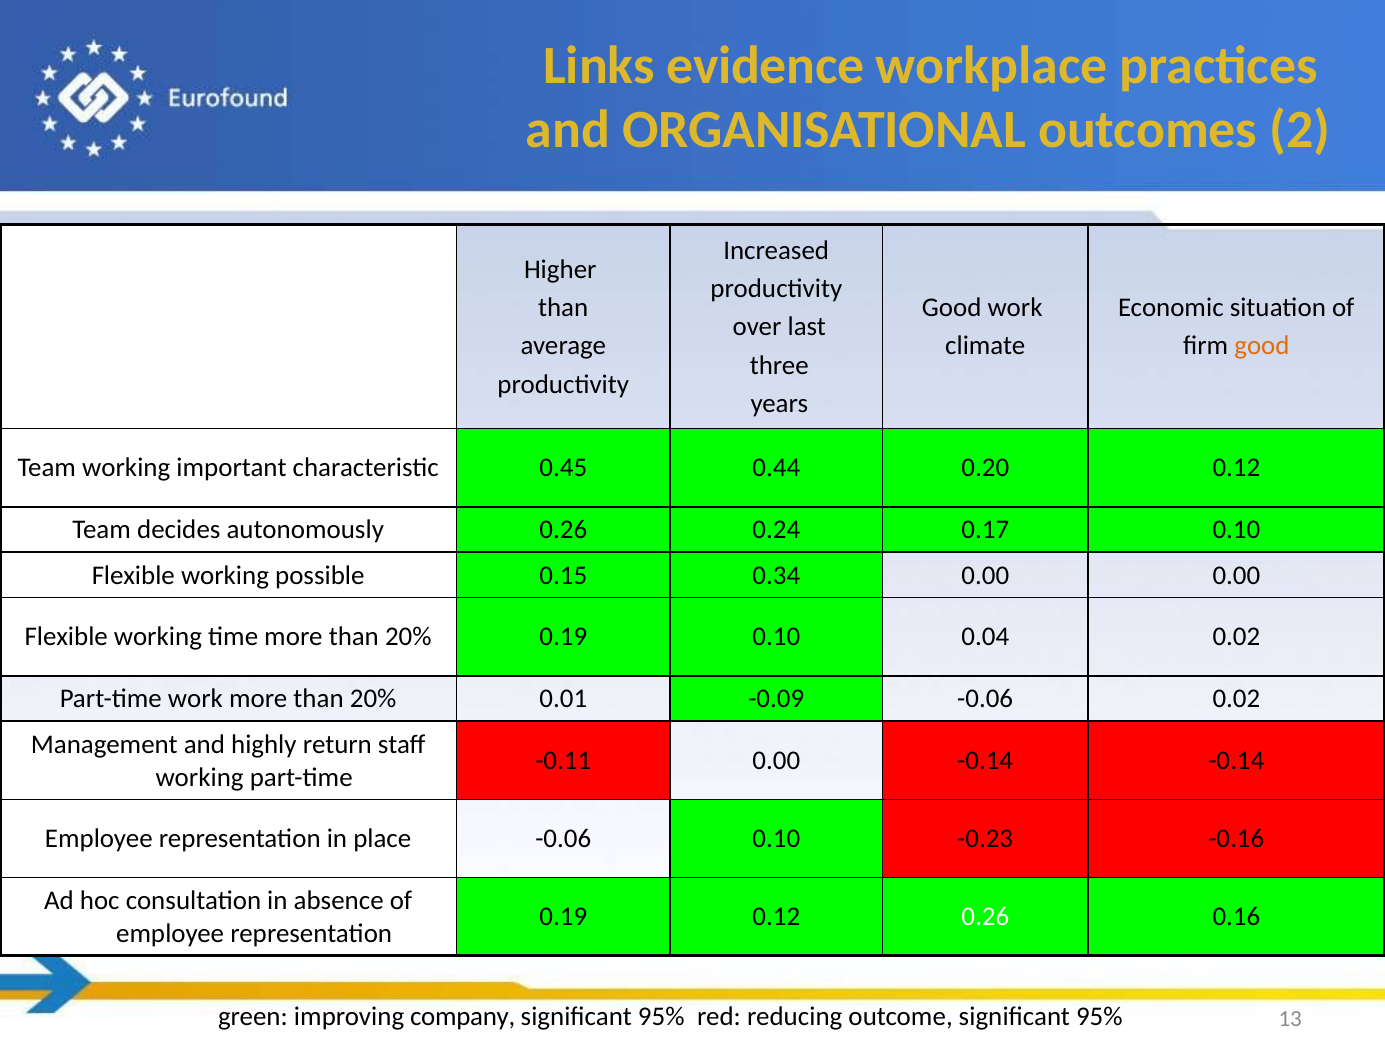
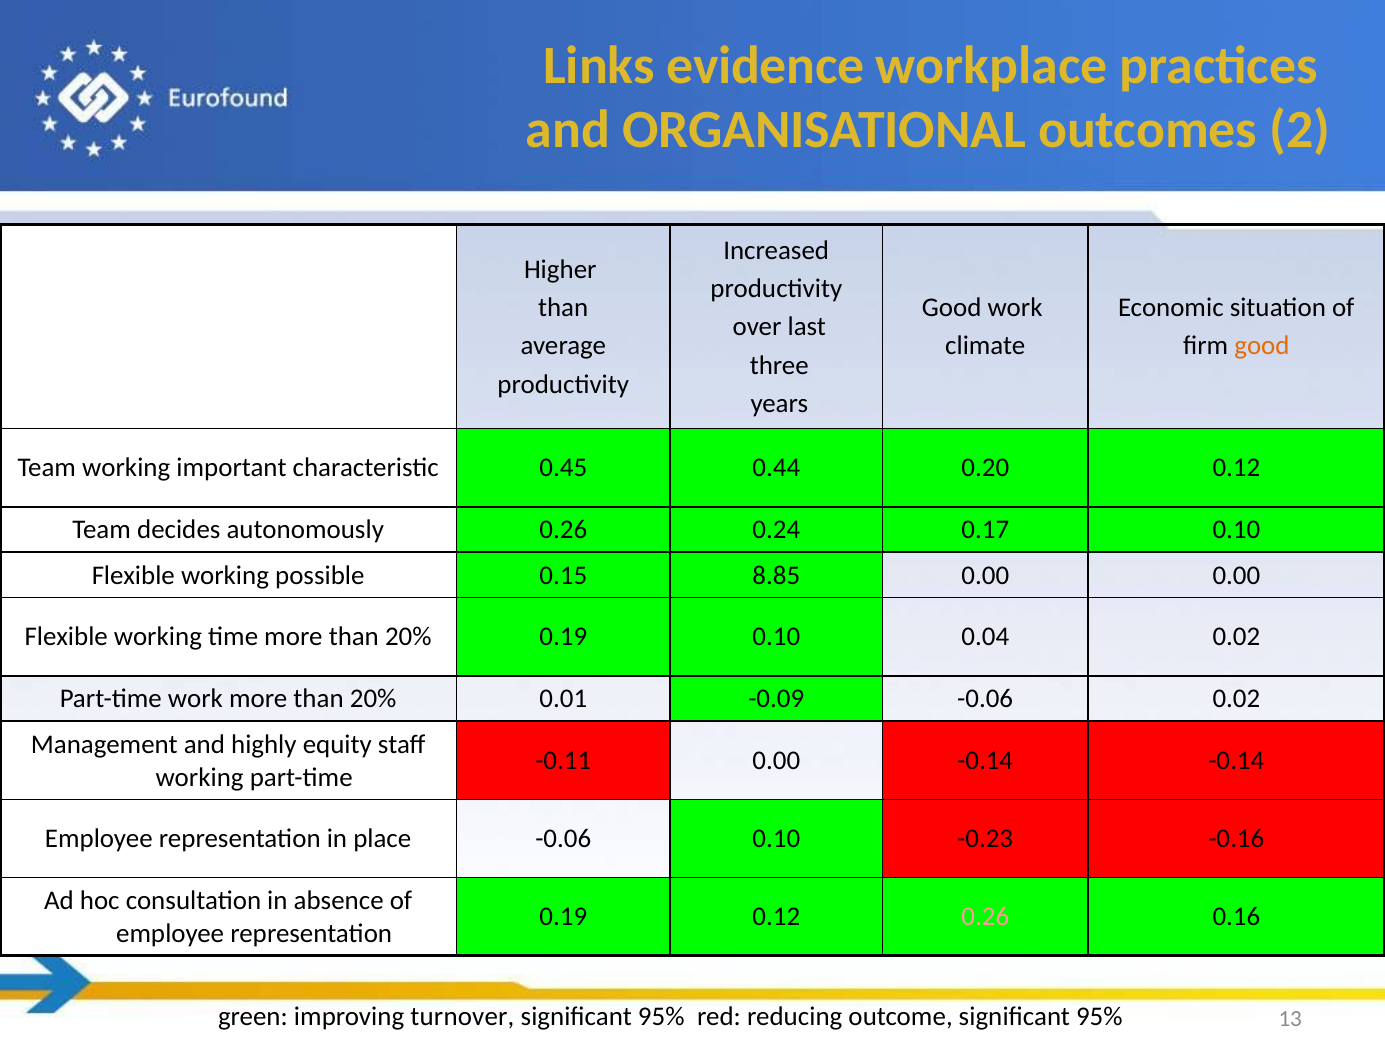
0.34: 0.34 -> 8.85
return: return -> equity
0.26 at (985, 918) colour: white -> pink
company: company -> turnover
